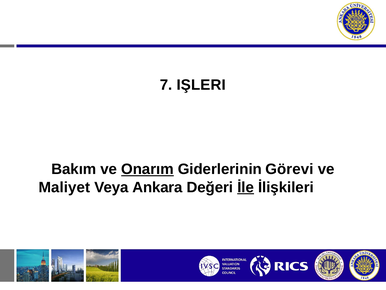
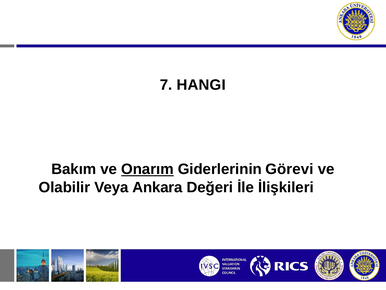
IŞLERI: IŞLERI -> HANGI
Maliyet: Maliyet -> Olabilir
İle underline: present -> none
